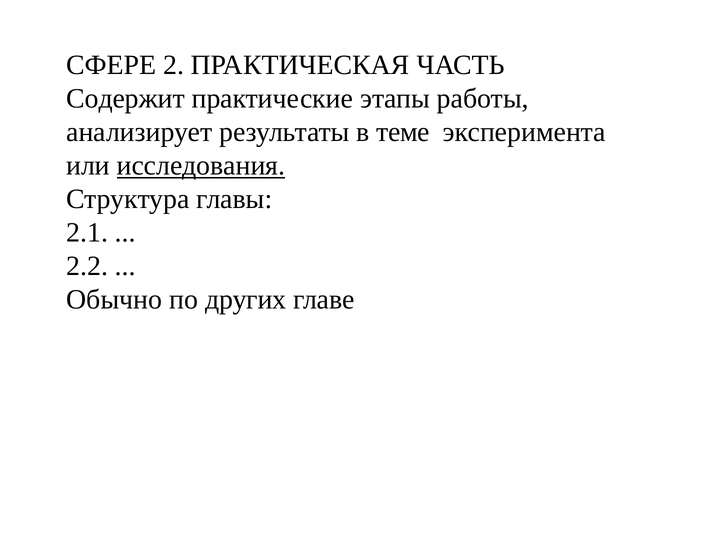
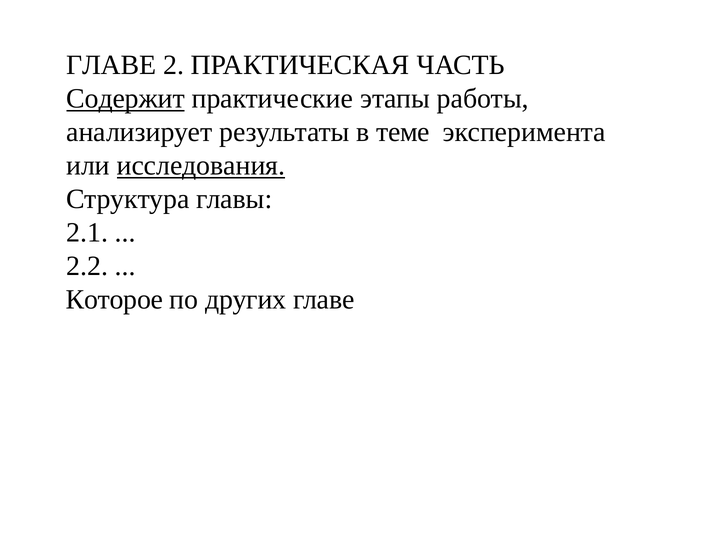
СФЕРЕ at (111, 65): СФЕРЕ -> ГЛАВЕ
Содержит underline: none -> present
Обычно: Обычно -> Которое
